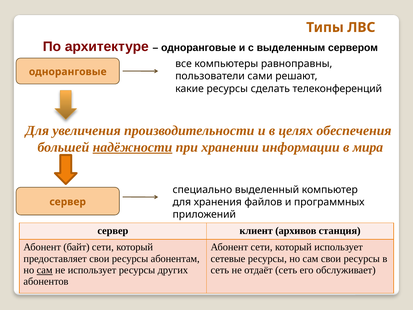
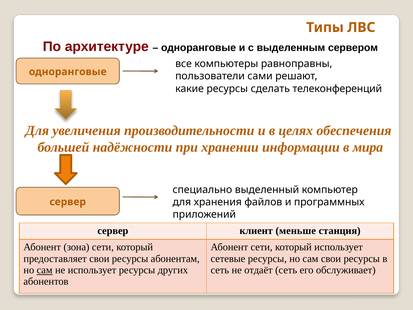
надёжности underline: present -> none
архивов: архивов -> меньше
байт: байт -> зона
